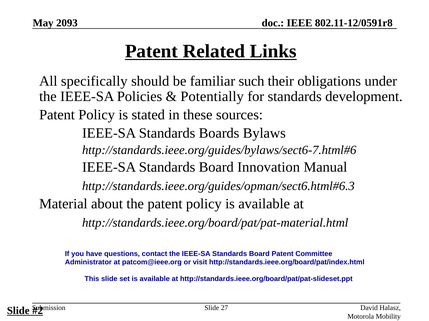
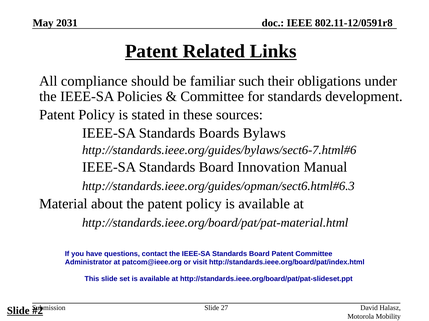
2093: 2093 -> 2031
specifically: specifically -> compliance
Potentially at (212, 97): Potentially -> Committee
